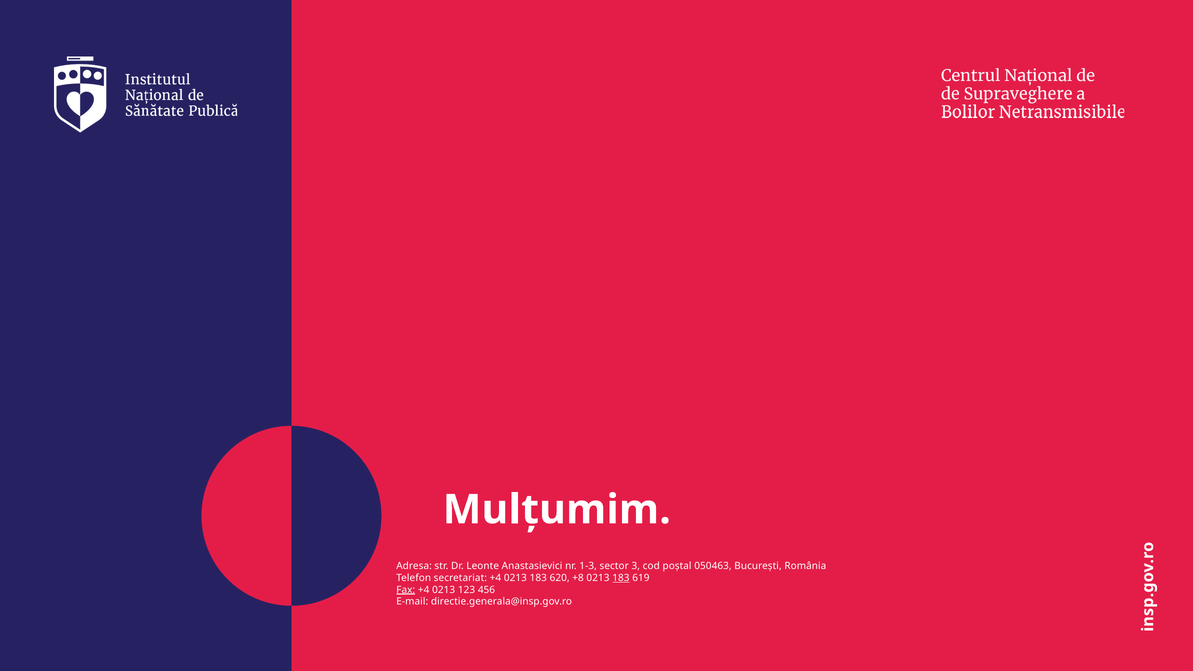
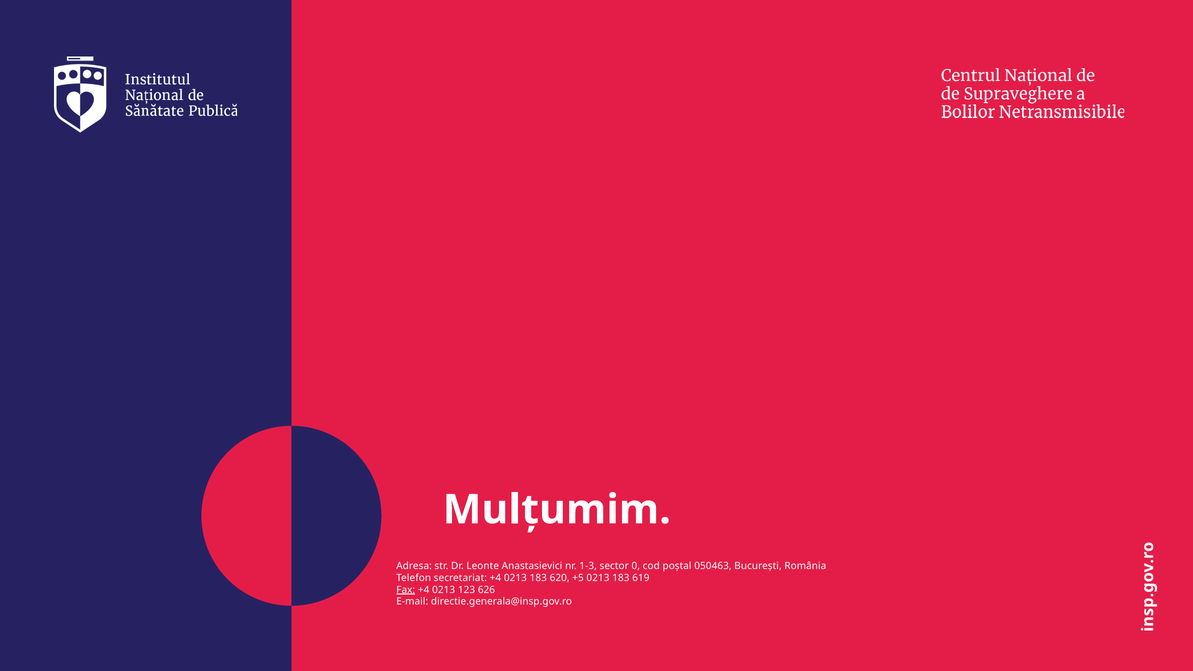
3: 3 -> 0
+8: +8 -> +5
183 at (621, 578) underline: present -> none
456: 456 -> 626
